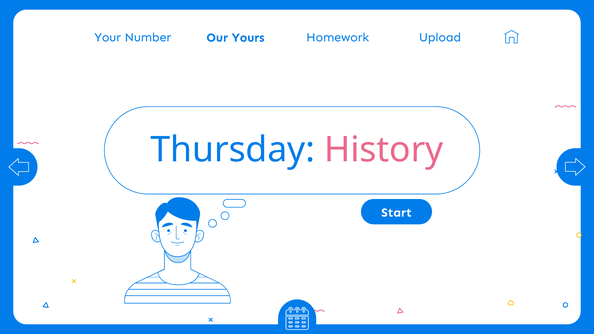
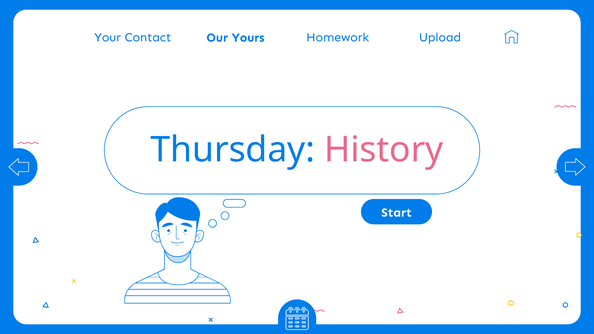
Number: Number -> Contact
